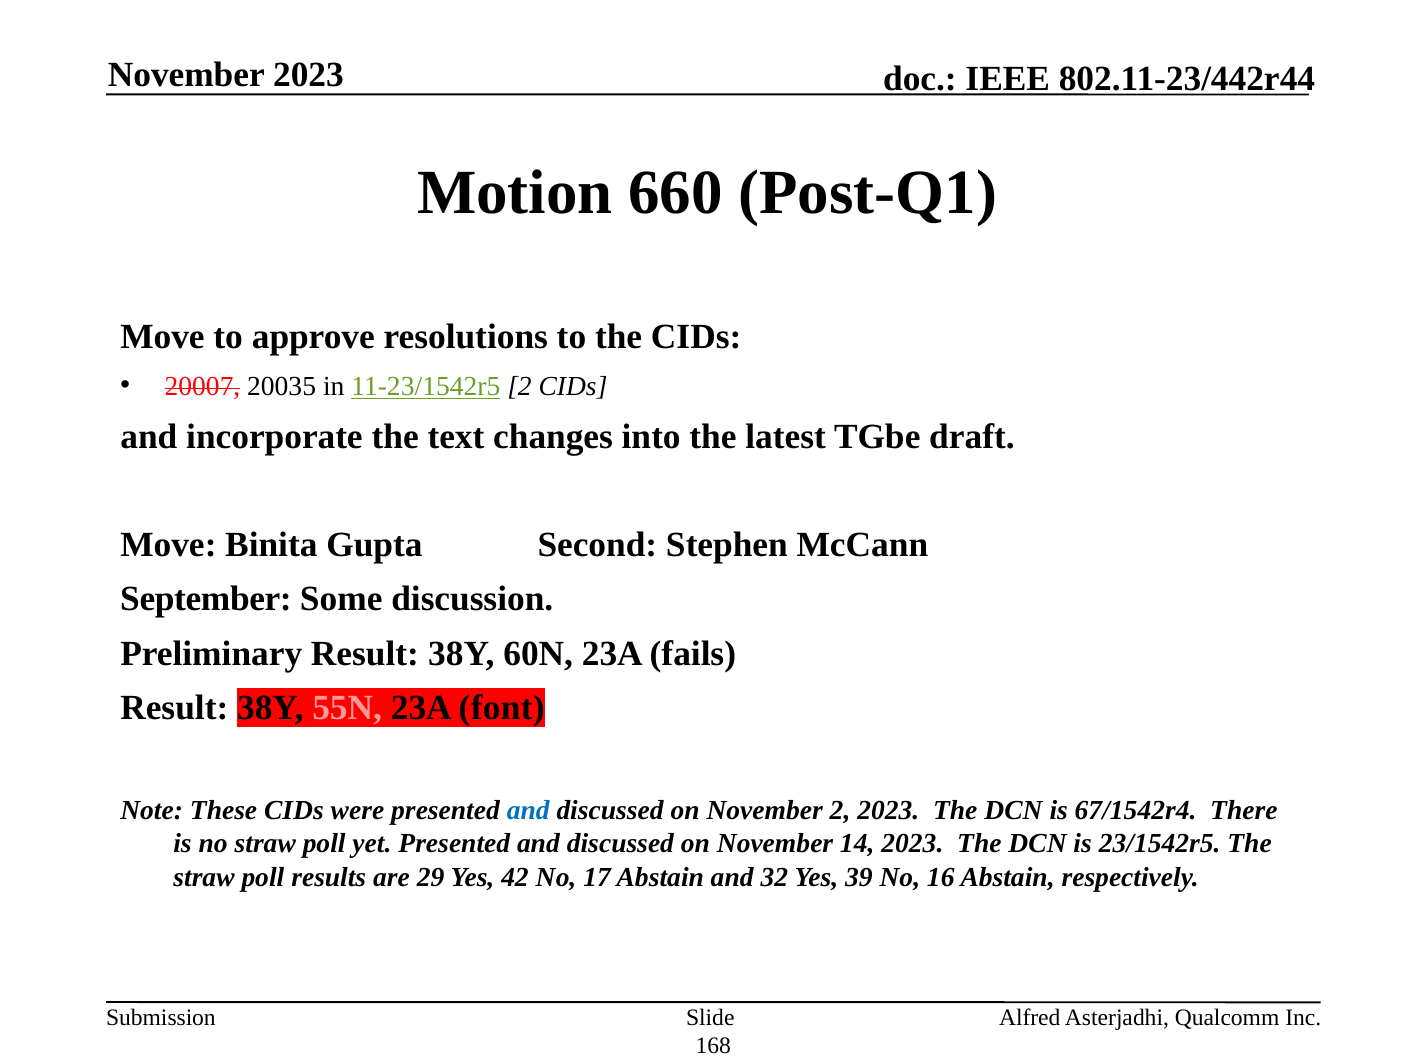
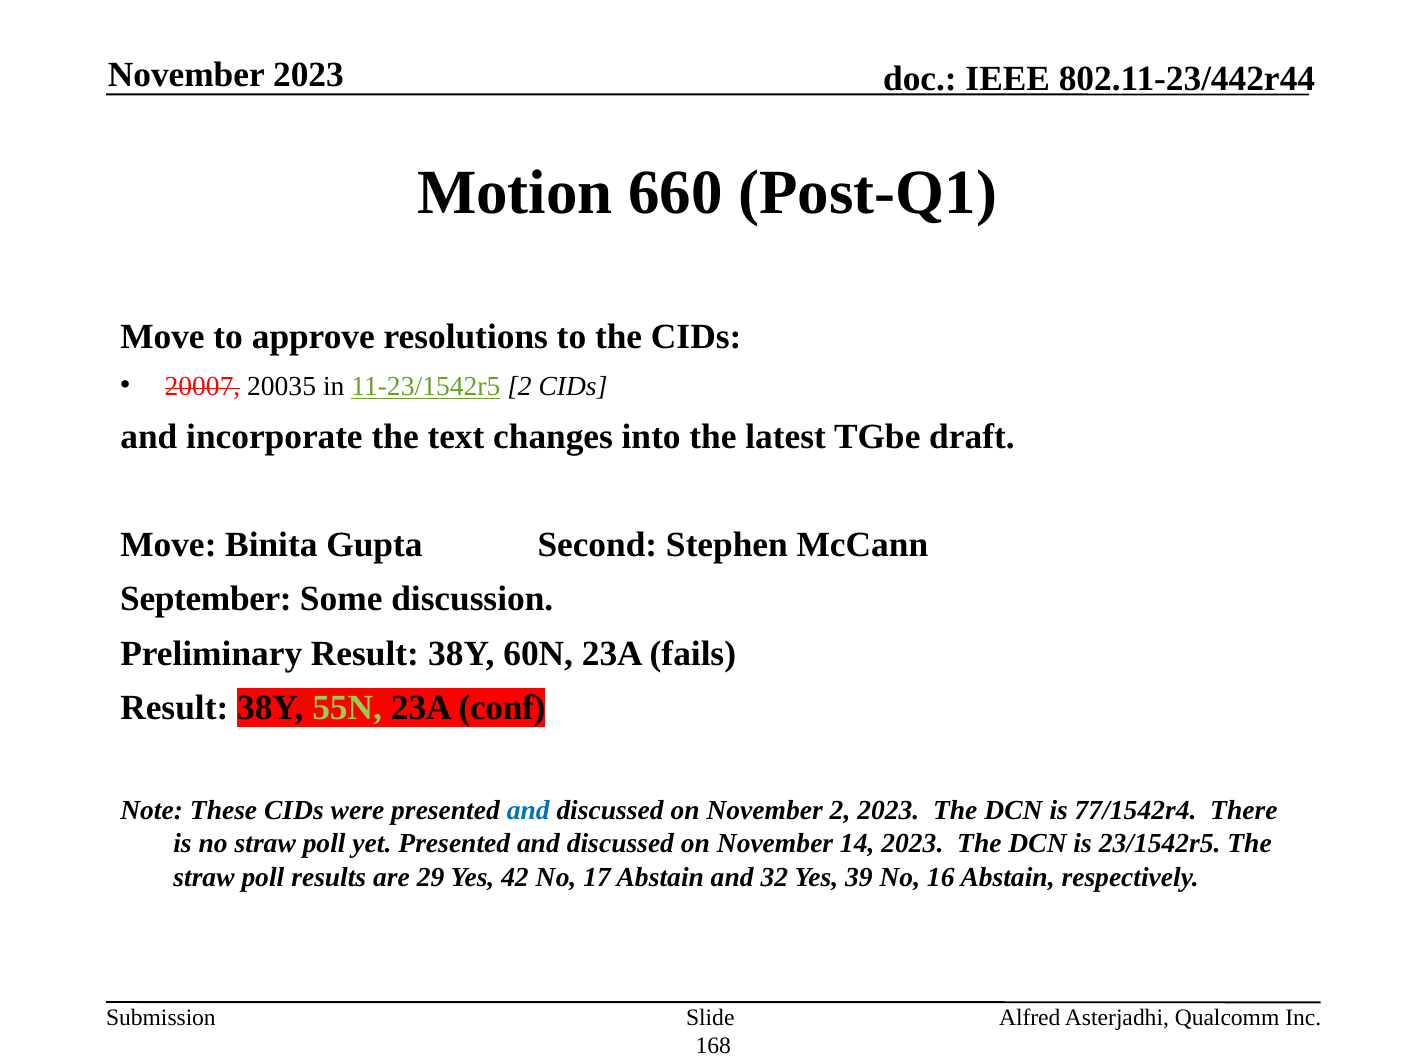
55N colour: pink -> light green
font: font -> conf
67/1542r4: 67/1542r4 -> 77/1542r4
